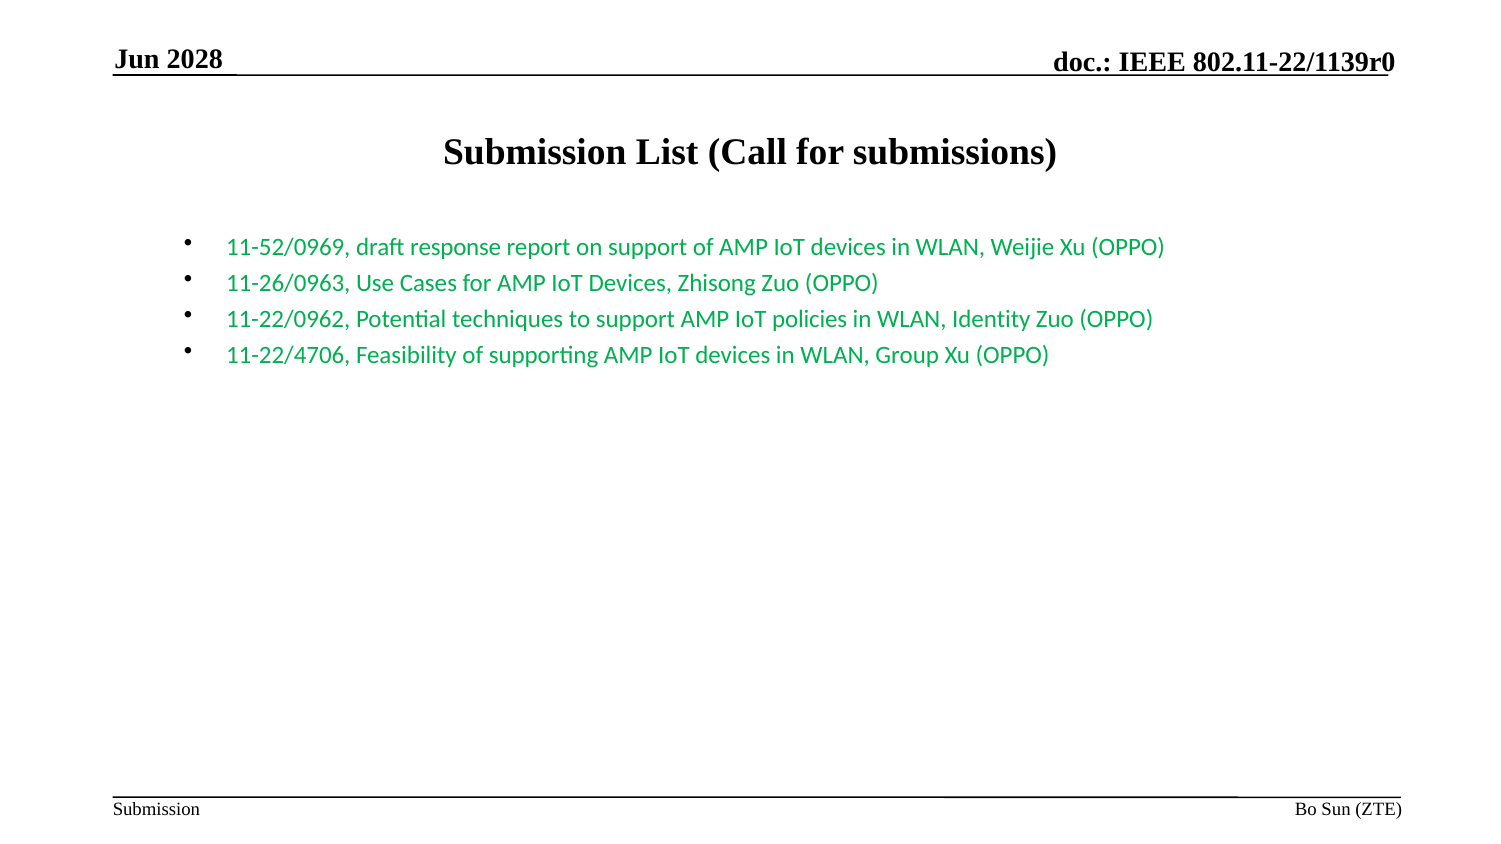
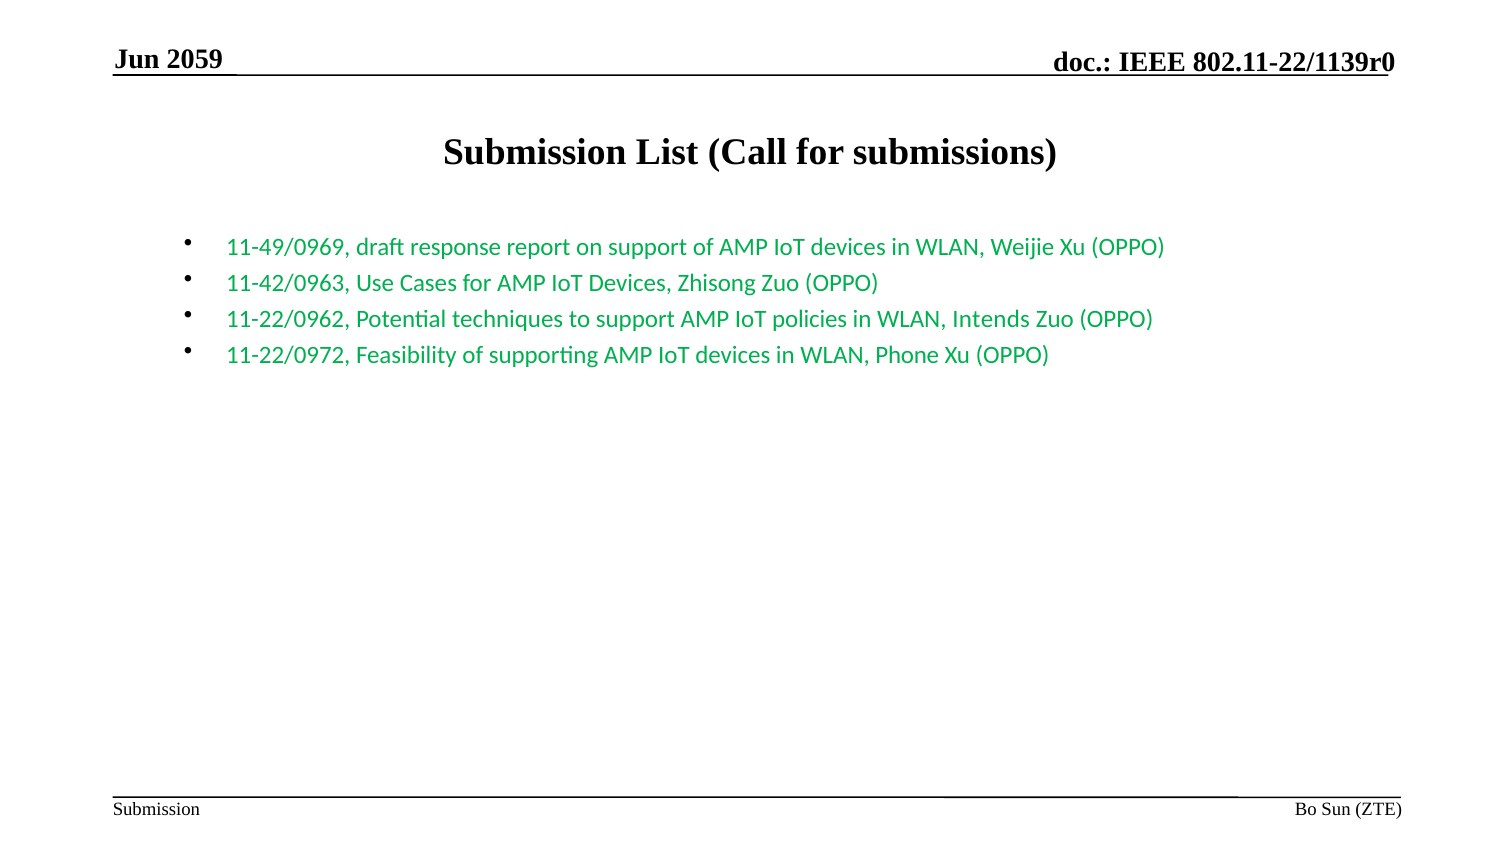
2028: 2028 -> 2059
11-52/0969: 11-52/0969 -> 11-49/0969
11-26/0963: 11-26/0963 -> 11-42/0963
Identity: Identity -> Intends
11-22/4706: 11-22/4706 -> 11-22/0972
Group: Group -> Phone
